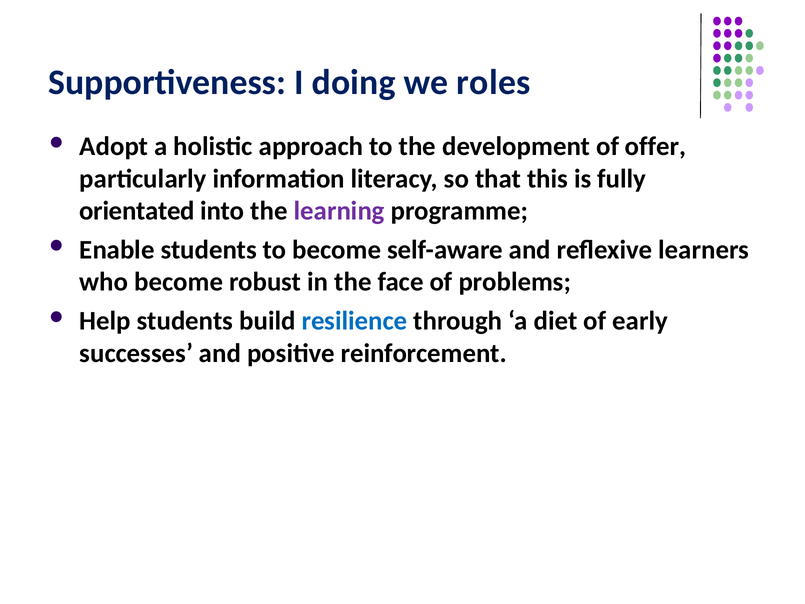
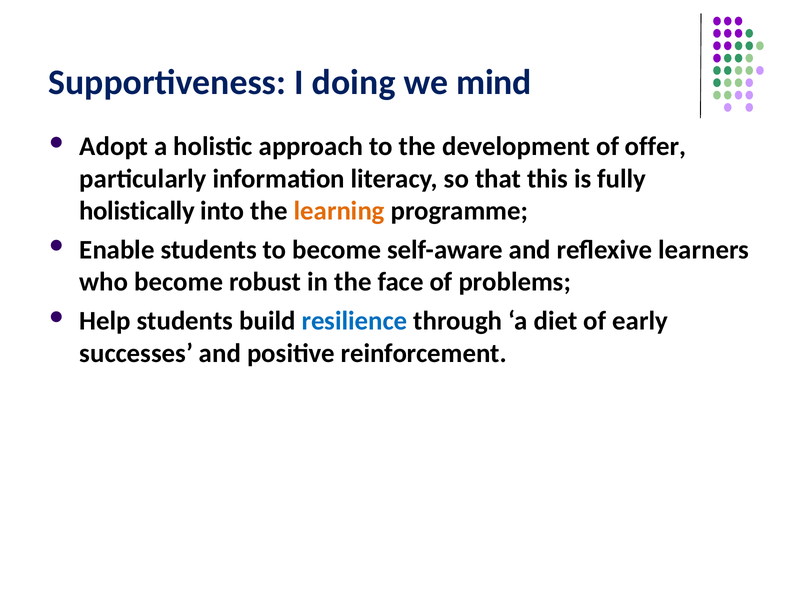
roles: roles -> mind
orientated: orientated -> holistically
learning colour: purple -> orange
